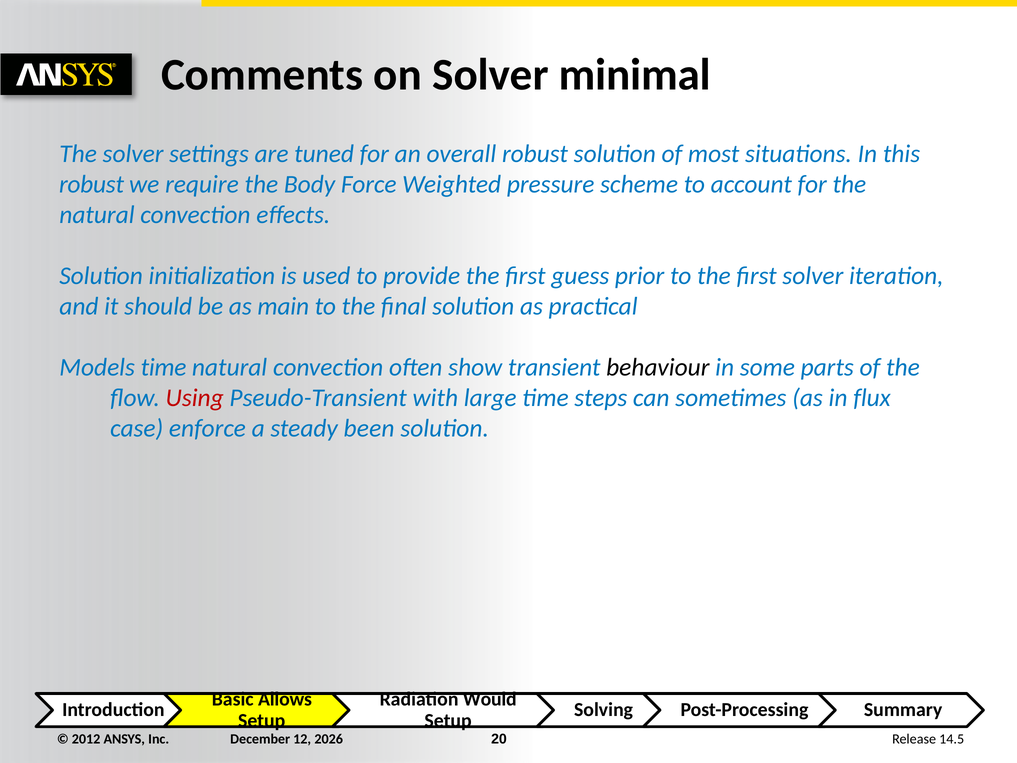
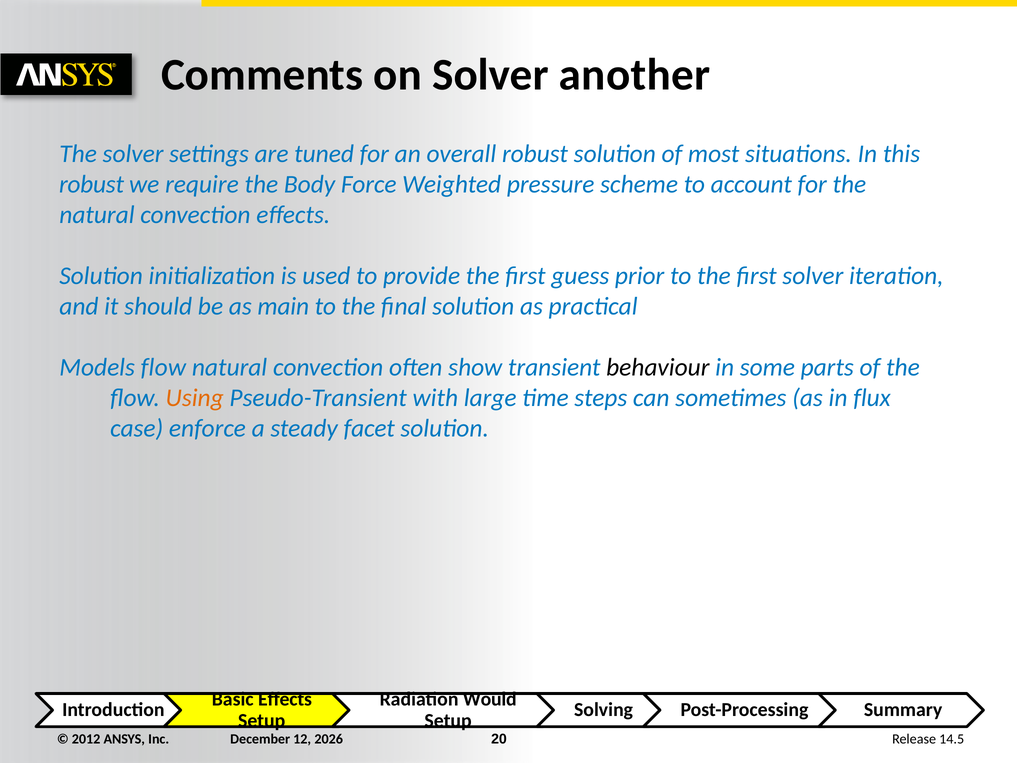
minimal: minimal -> another
Models time: time -> flow
Using colour: red -> orange
been: been -> facet
Allows at (285, 699): Allows -> Effects
